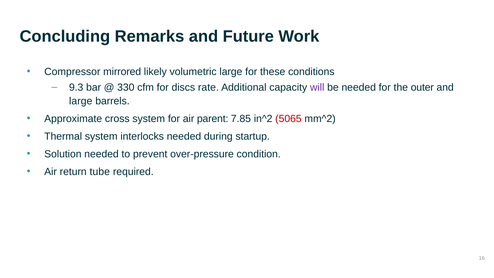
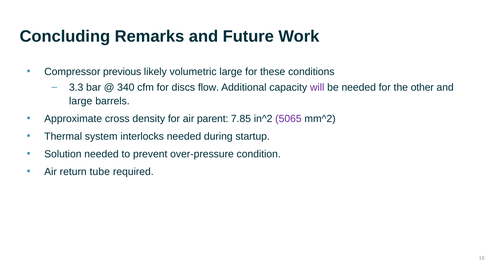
mirrored: mirrored -> previous
9.3: 9.3 -> 3.3
330: 330 -> 340
rate: rate -> flow
outer: outer -> other
cross system: system -> density
5065 colour: red -> purple
